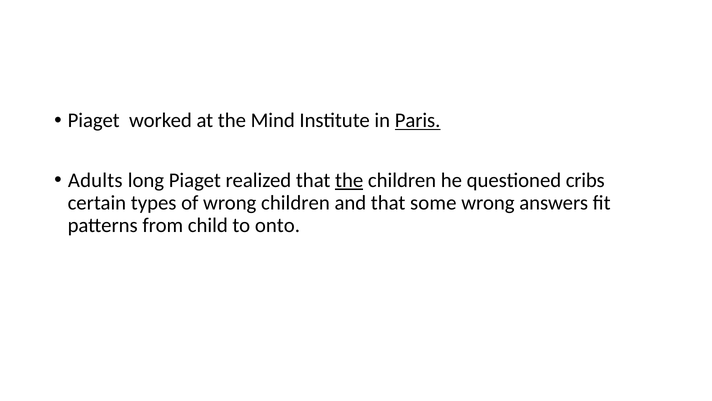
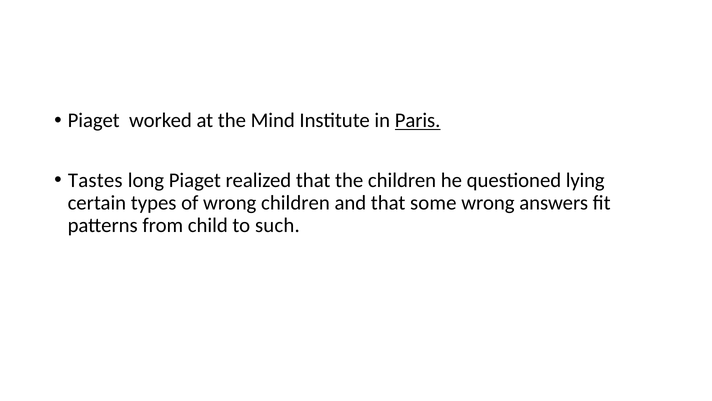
Adults: Adults -> Tastes
the at (349, 180) underline: present -> none
cribs: cribs -> lying
onto: onto -> such
